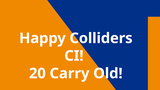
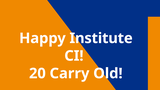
Colliders: Colliders -> Institute
